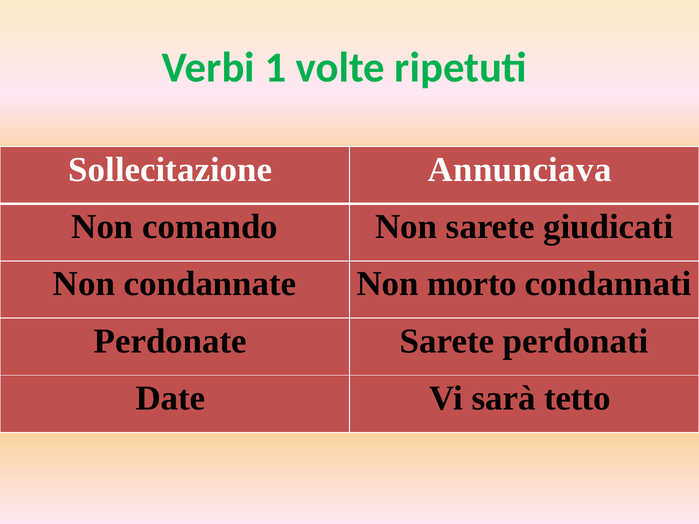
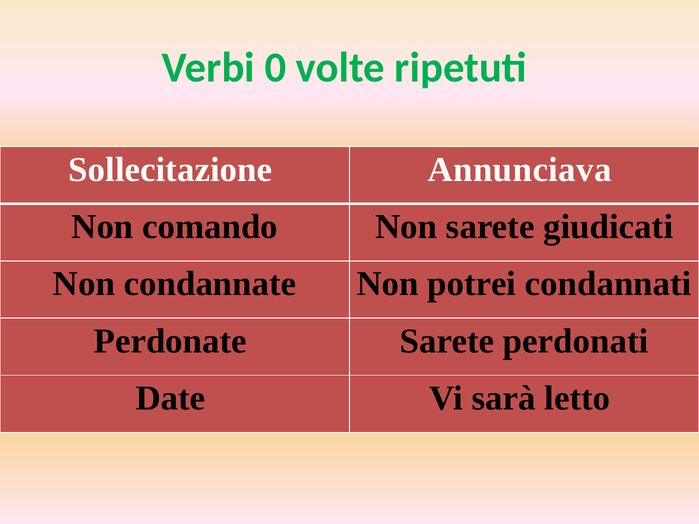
1: 1 -> 0
morto: morto -> potrei
tetto: tetto -> letto
